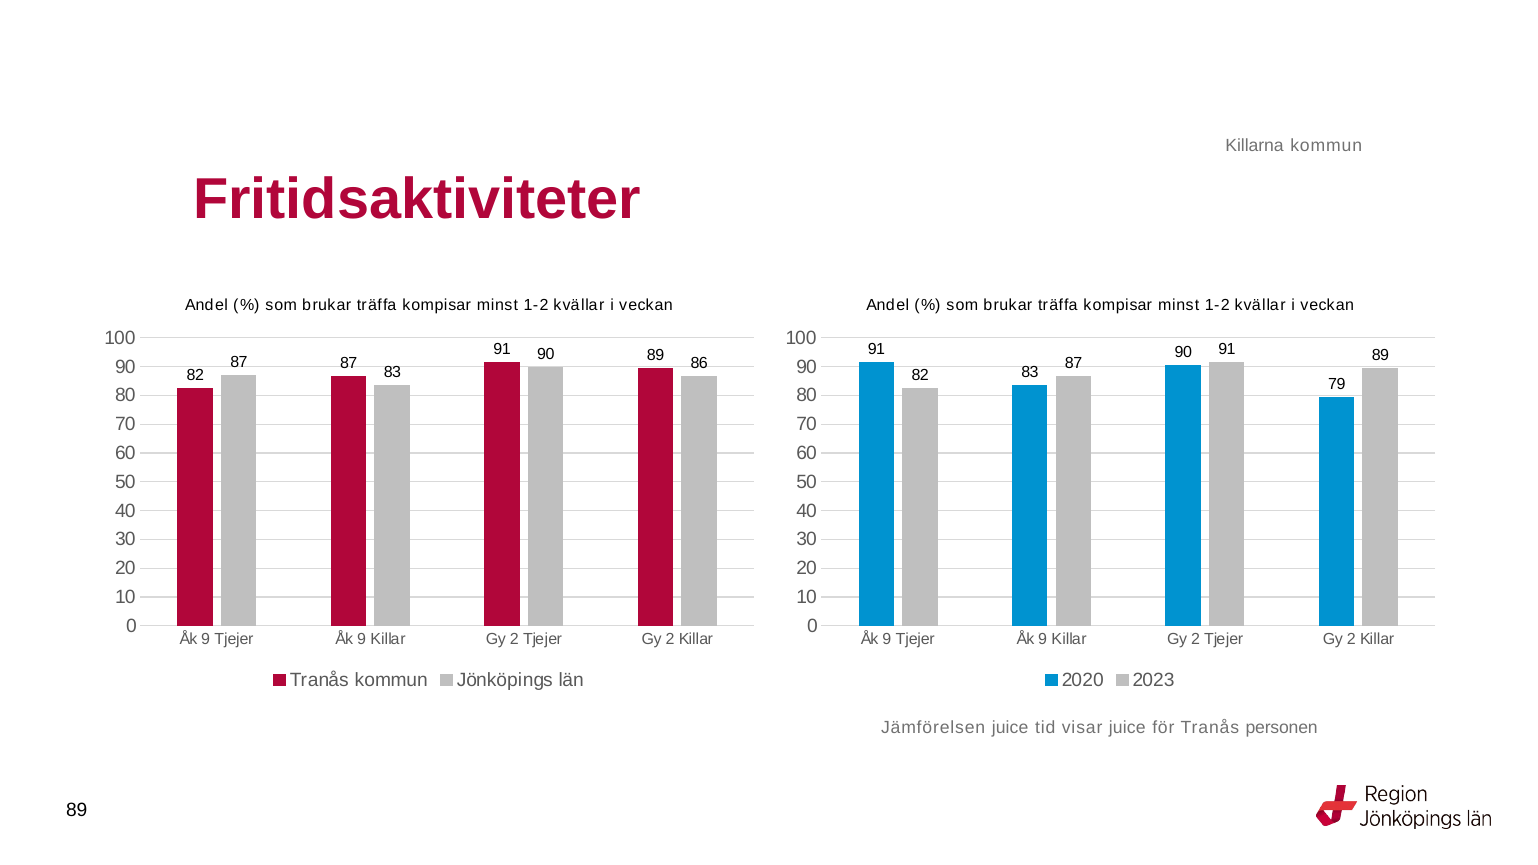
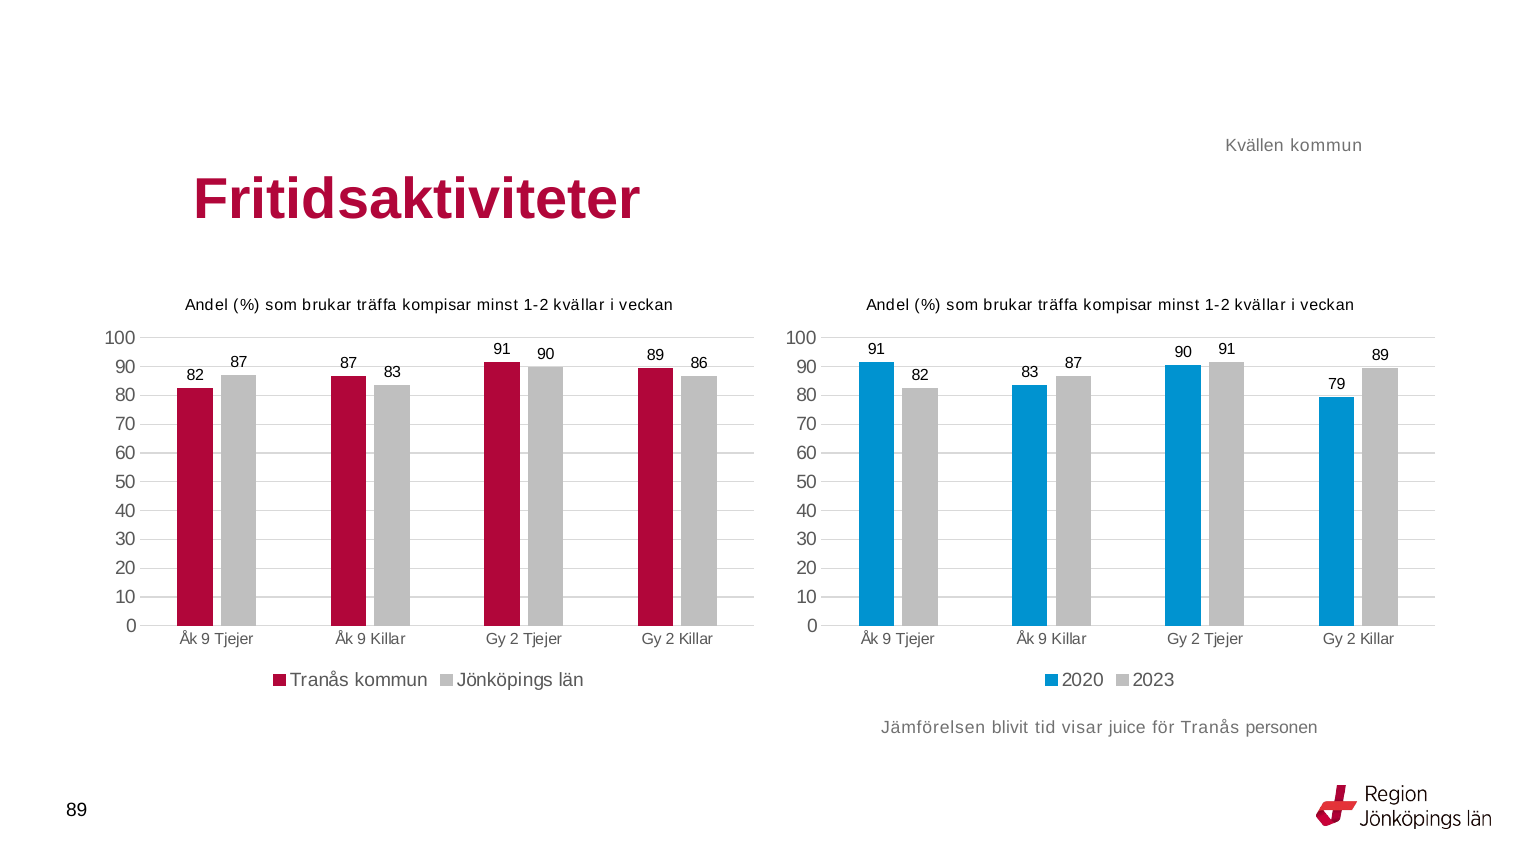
Killarna: Killarna -> Kvällen
Jämförelsen juice: juice -> blivit
